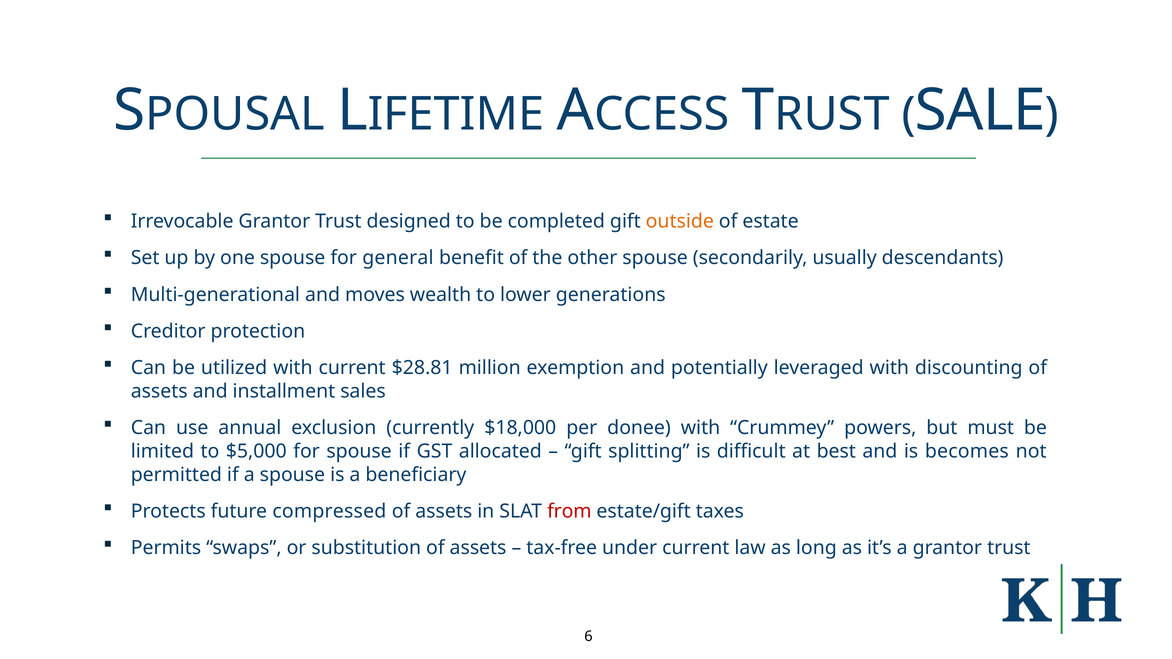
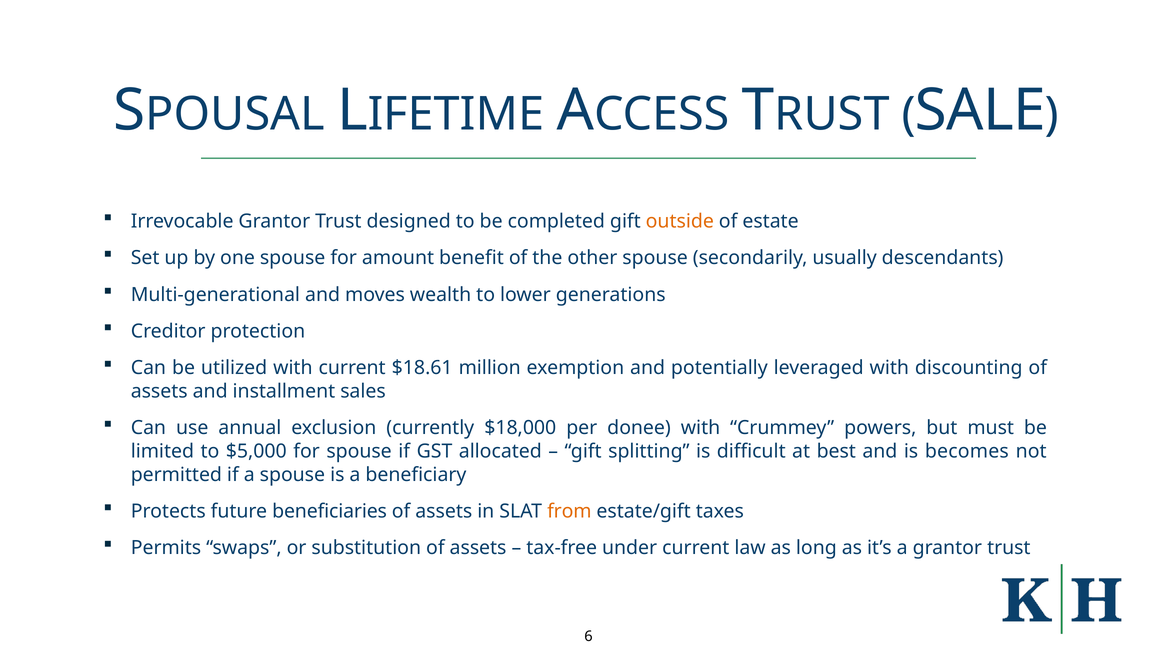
general: general -> amount
$28.81: $28.81 -> $18.61
compressed: compressed -> beneficiaries
from colour: red -> orange
